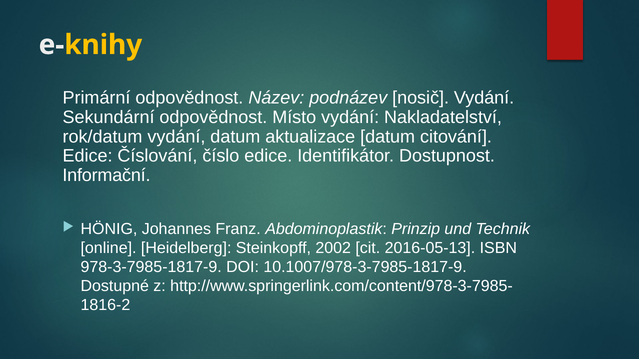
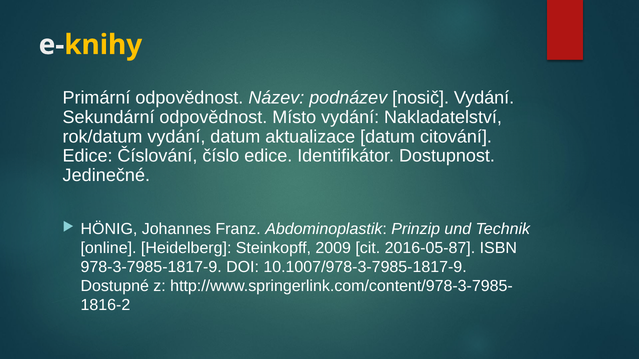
Informační: Informační -> Jedinečné
2002: 2002 -> 2009
2016-05-13: 2016-05-13 -> 2016-05-87
